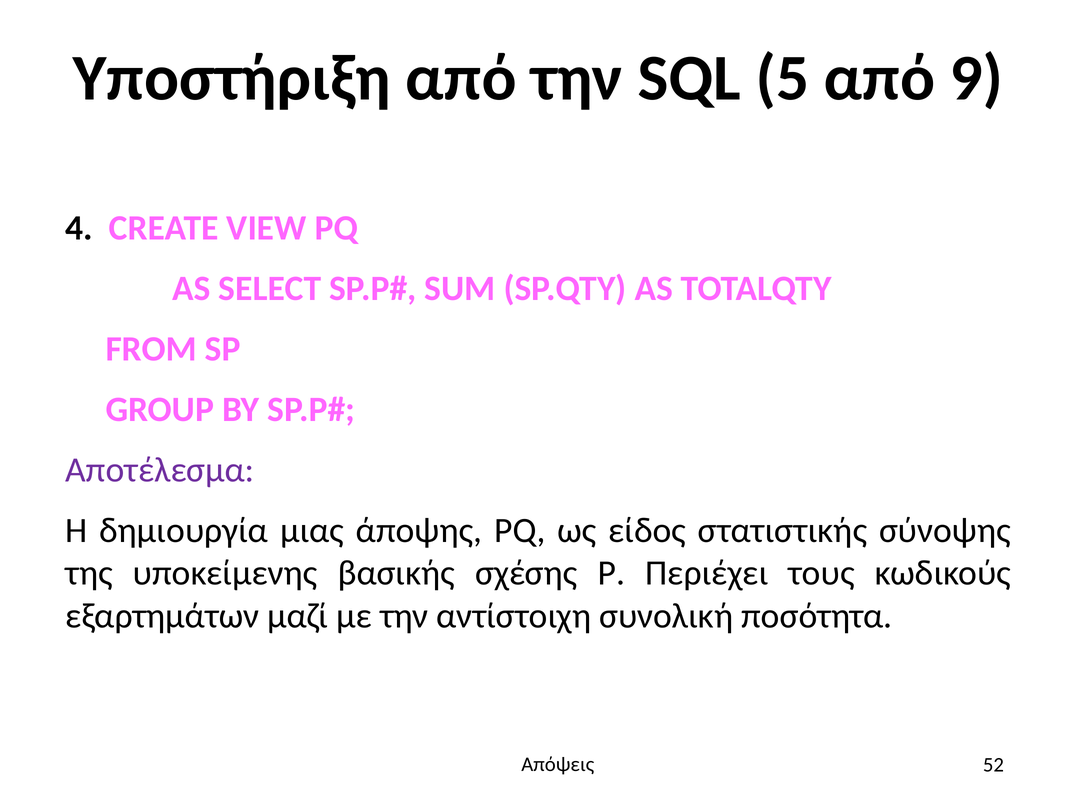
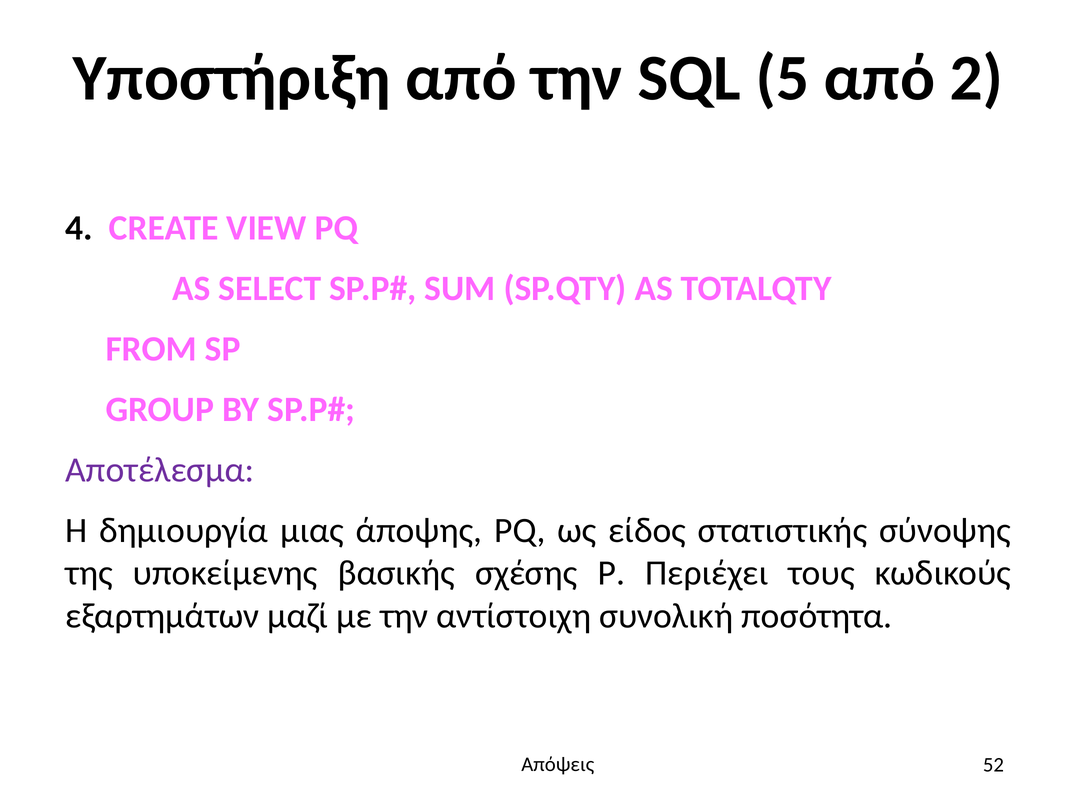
9: 9 -> 2
